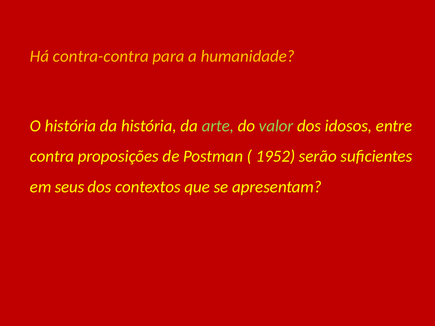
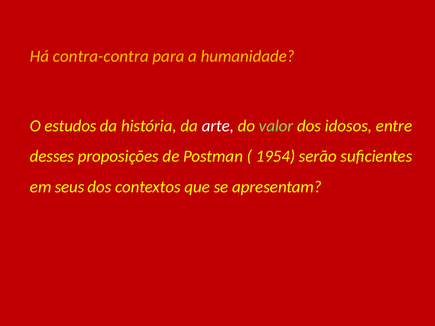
O história: história -> estudos
arte colour: light green -> white
contra: contra -> desses
1952: 1952 -> 1954
